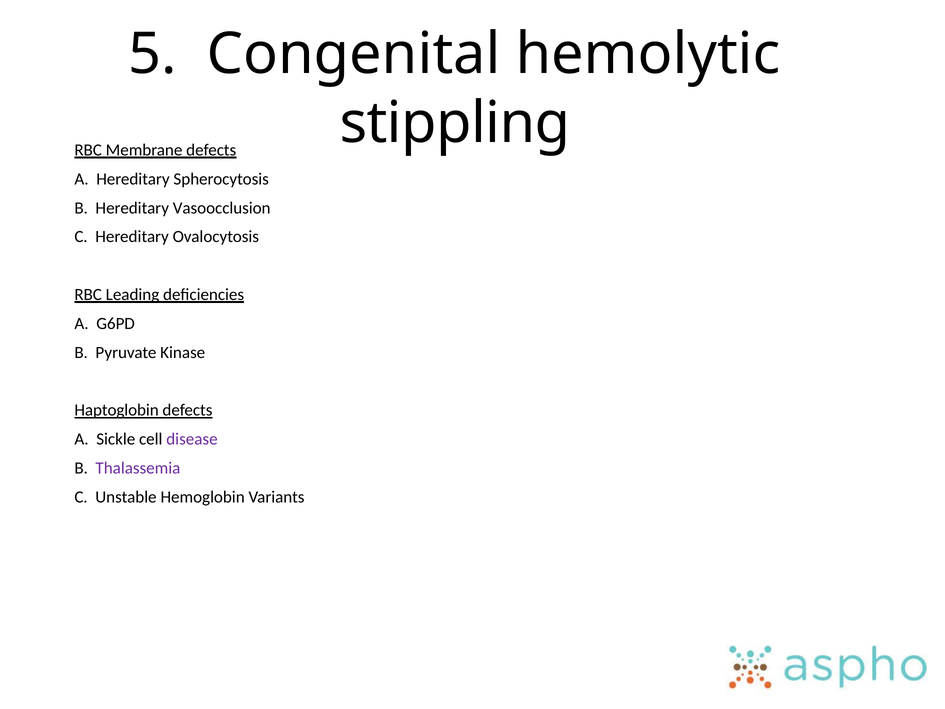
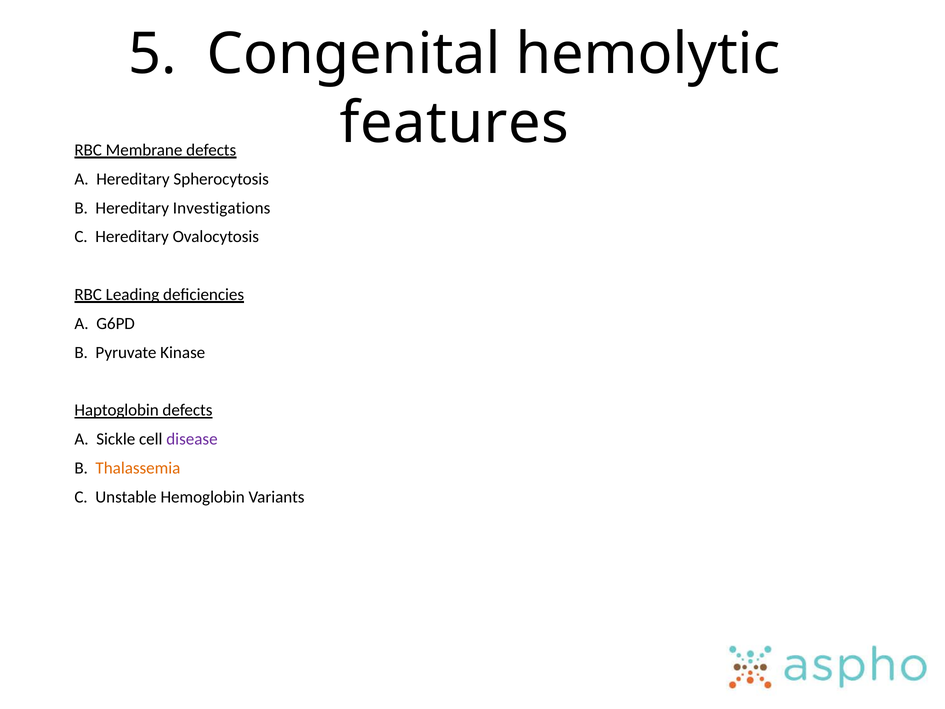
stippling: stippling -> features
Vasoocclusion: Vasoocclusion -> Investigations
Thalassemia colour: purple -> orange
